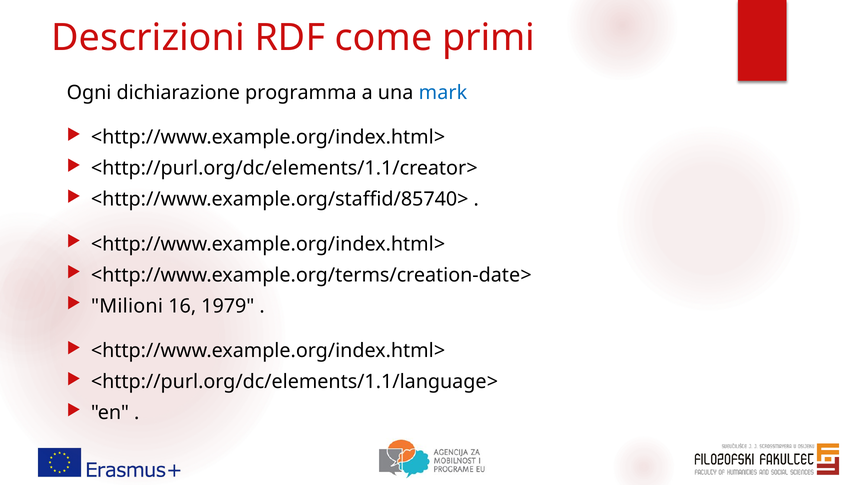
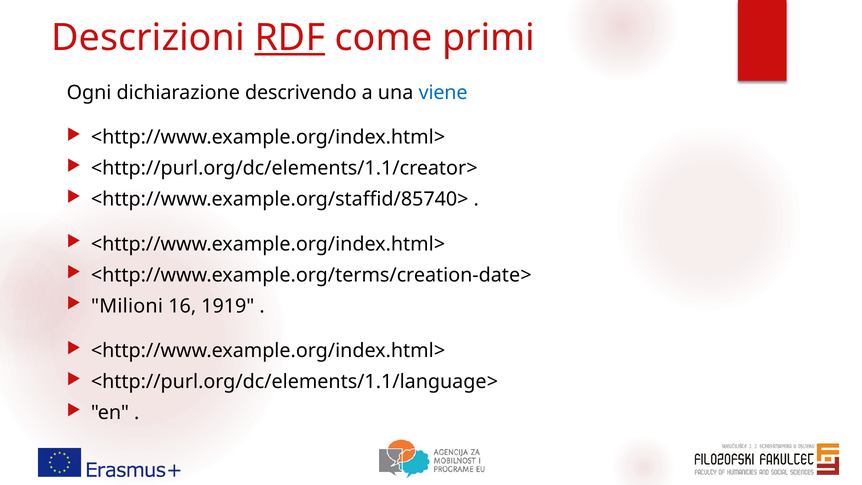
RDF underline: none -> present
programma: programma -> descrivendo
mark: mark -> viene
1979: 1979 -> 1919
